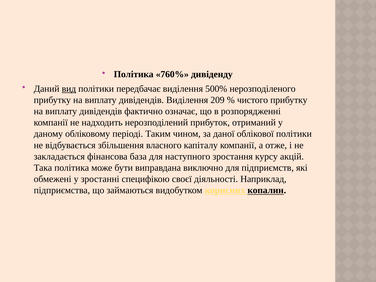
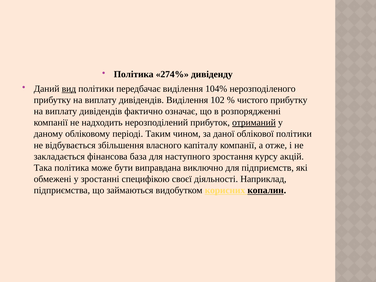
760%: 760% -> 274%
500%: 500% -> 104%
209: 209 -> 102
отриманий underline: none -> present
